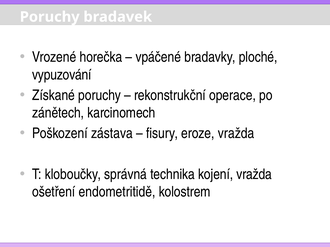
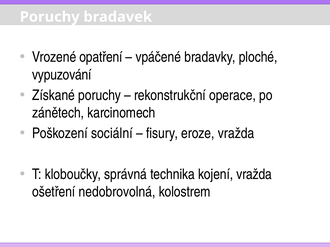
horečka: horečka -> opatření
zástava: zástava -> sociální
endometritidě: endometritidě -> nedobrovolná
